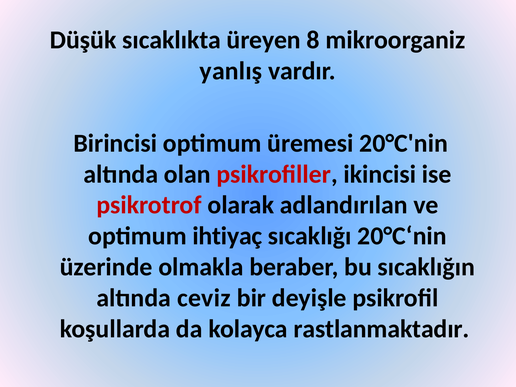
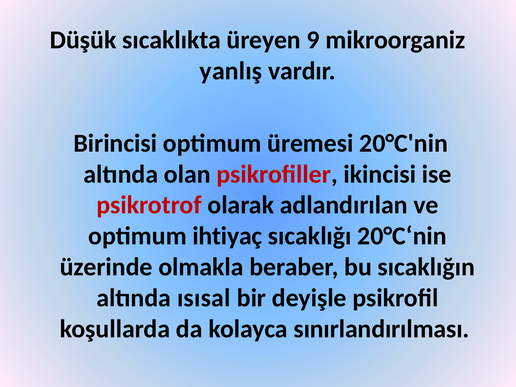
8: 8 -> 9
ceviz: ceviz -> ısısal
rastlanmaktadır: rastlanmaktadır -> sınırlandırılması
